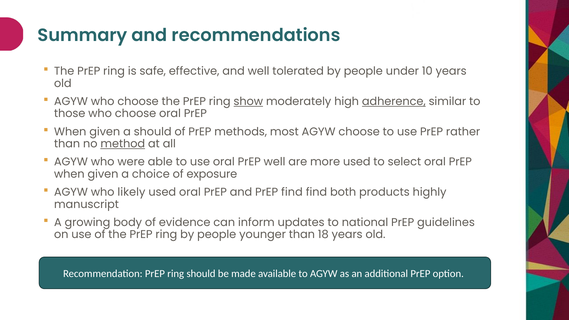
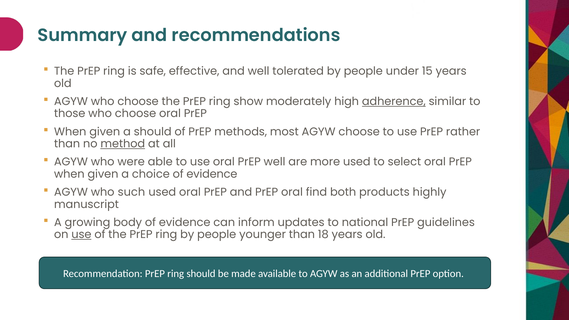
10: 10 -> 15
show underline: present -> none
choice of exposure: exposure -> evidence
likely: likely -> such
PrEP find: find -> oral
use at (81, 235) underline: none -> present
